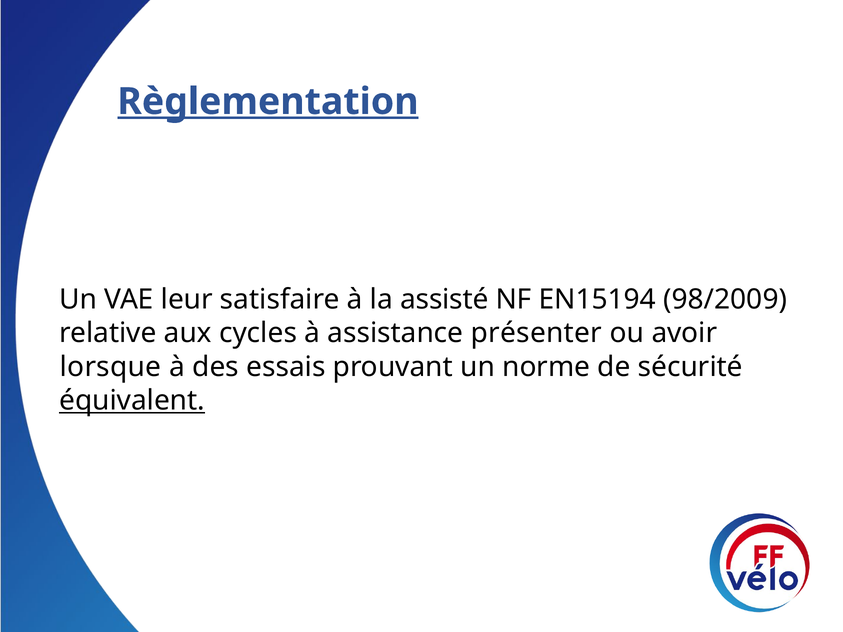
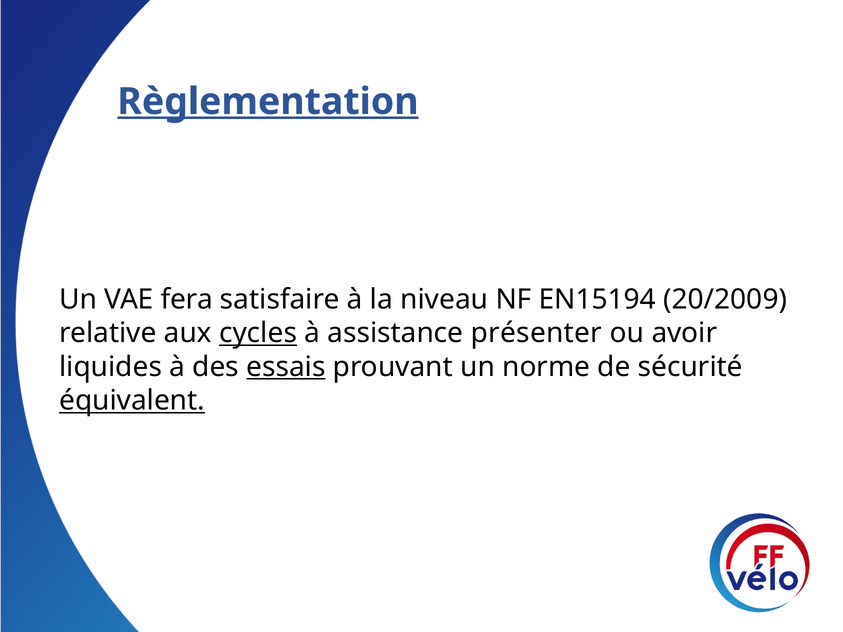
leur: leur -> fera
assisté: assisté -> niveau
98/2009: 98/2009 -> 20/2009
cycles underline: none -> present
lorsque: lorsque -> liquides
essais underline: none -> present
